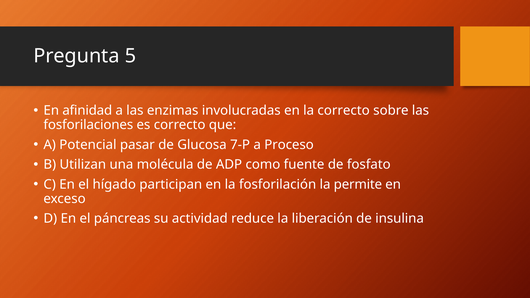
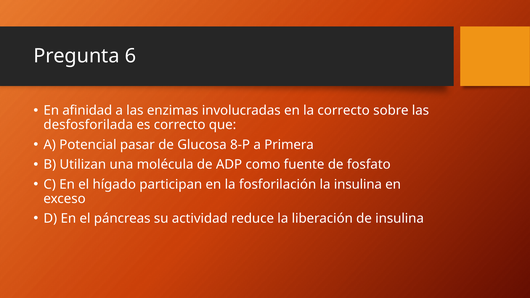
5: 5 -> 6
fosforilaciones: fosforilaciones -> desfosforilada
7-P: 7-P -> 8-P
Proceso: Proceso -> Primera
la permite: permite -> insulina
